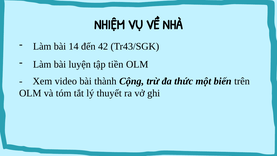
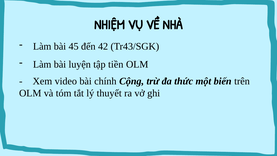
14: 14 -> 45
thành: thành -> chính
